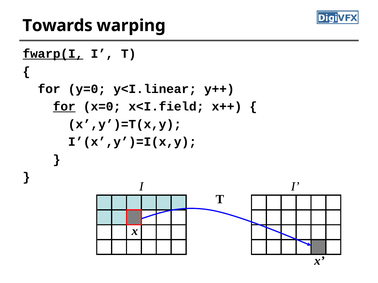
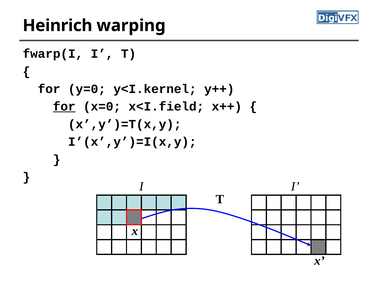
Towards: Towards -> Heinrich
fwarp(I underline: present -> none
y<I.linear: y<I.linear -> y<I.kernel
